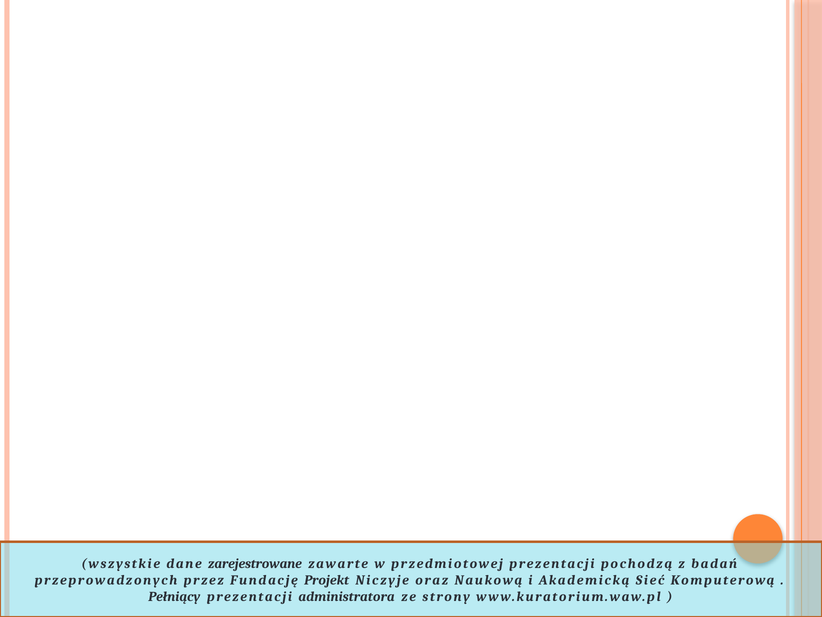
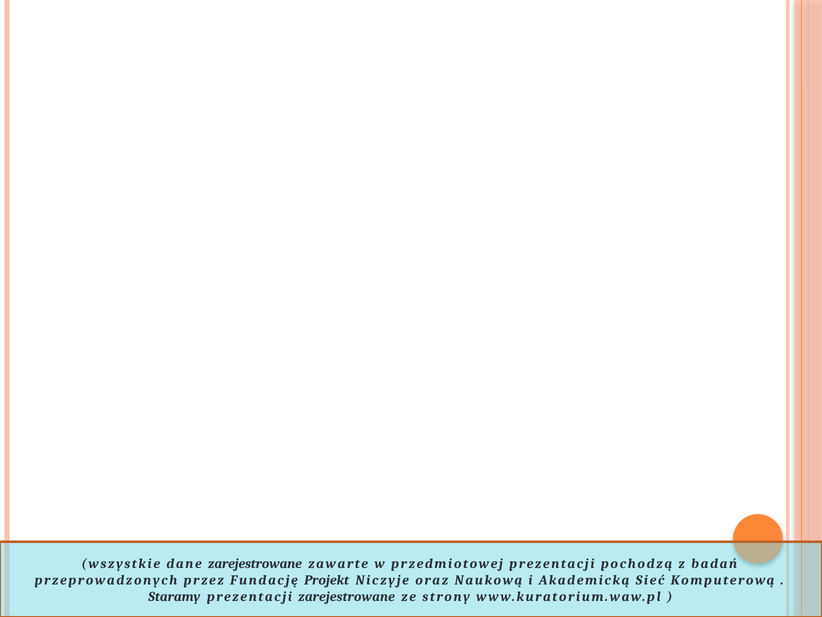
Pełniący: Pełniący -> Staramy
prezentacji administratora: administratora -> zarejestrowane
